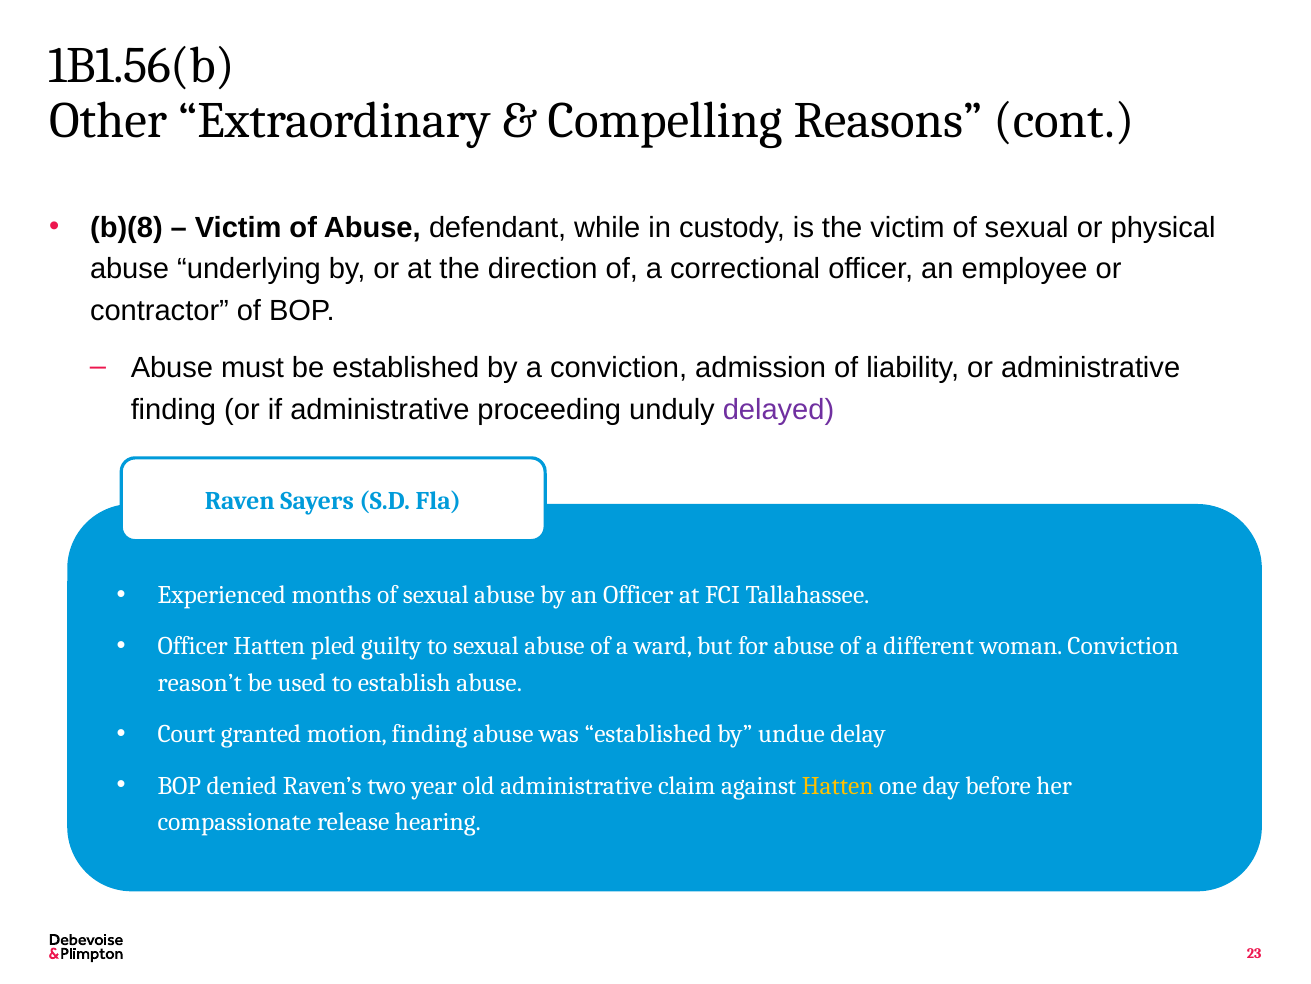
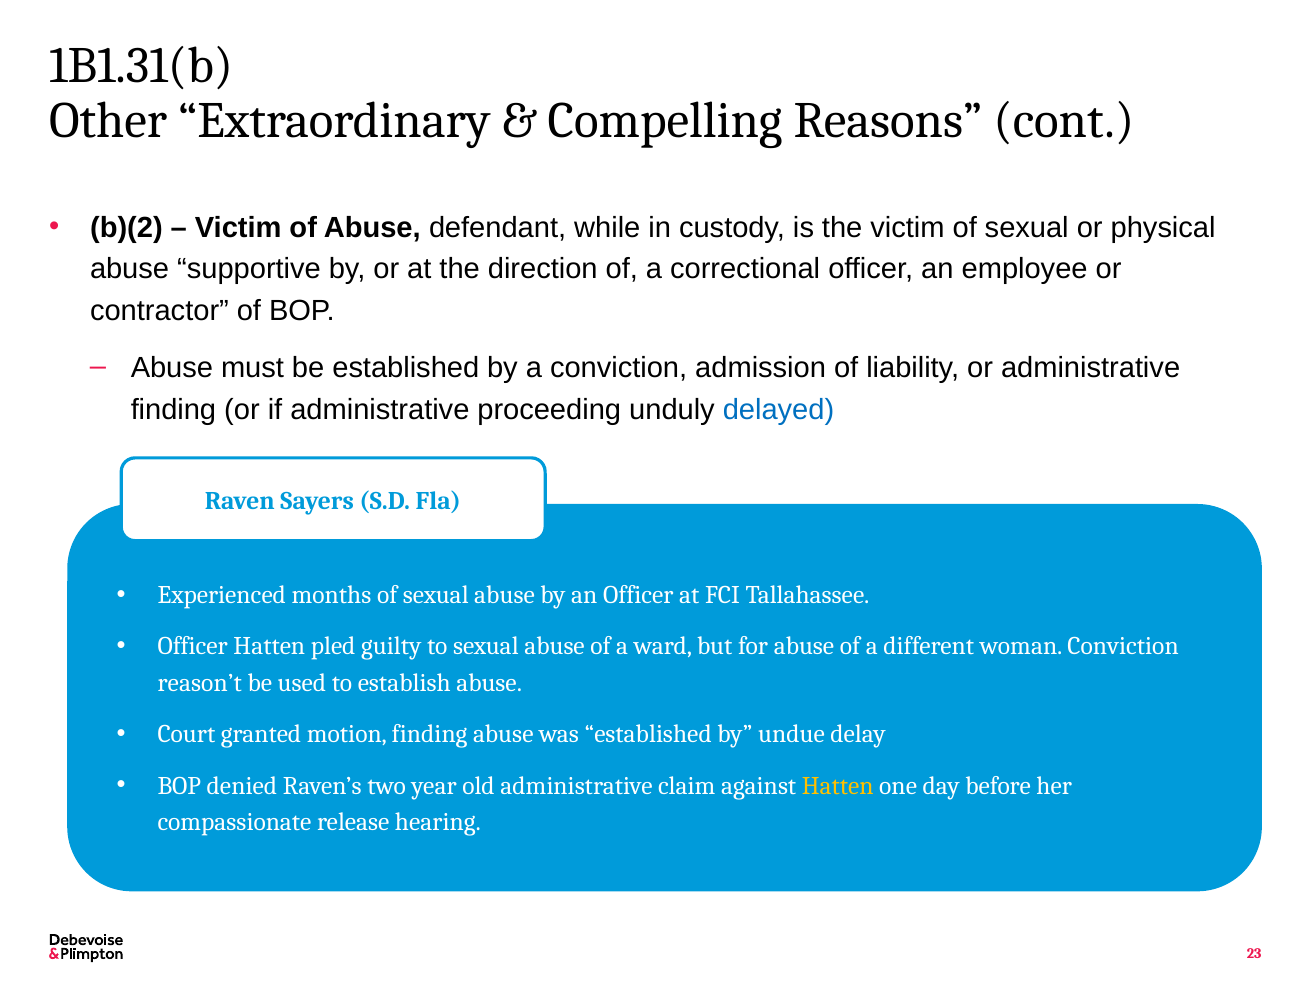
1B1.56(b: 1B1.56(b -> 1B1.31(b
b)(8: b)(8 -> b)(2
underlying: underlying -> supportive
delayed colour: purple -> blue
